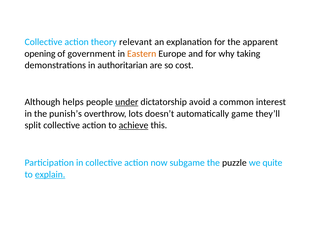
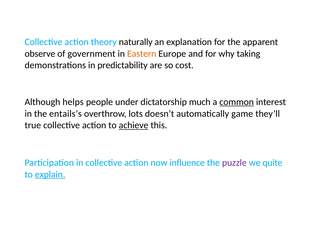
relevant: relevant -> naturally
opening: opening -> observe
authoritarian: authoritarian -> predictability
under underline: present -> none
avoid: avoid -> much
common underline: none -> present
punish’s: punish’s -> entails’s
split: split -> true
subgame: subgame -> influence
puzzle colour: black -> purple
